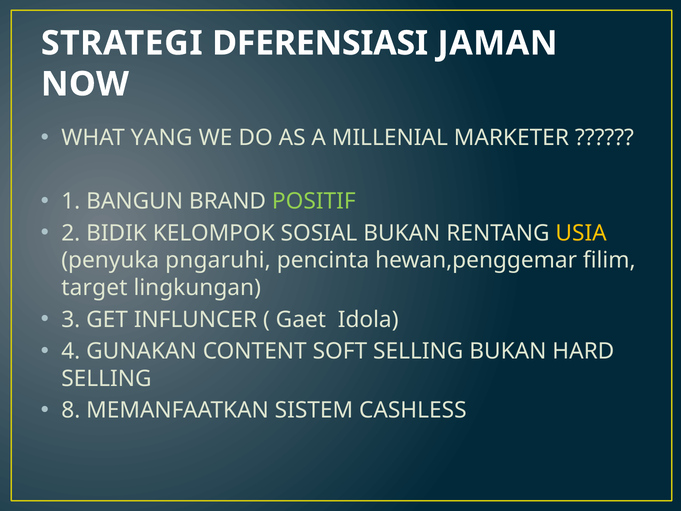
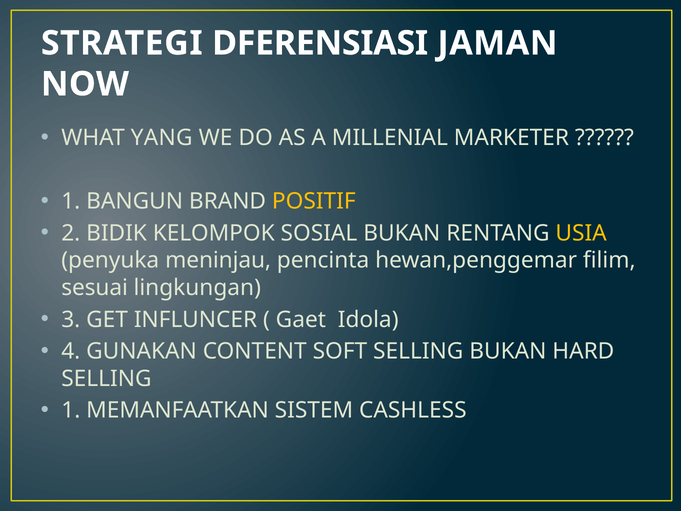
POSITIF colour: light green -> yellow
pngaruhi: pngaruhi -> meninjau
target: target -> sesuai
8 at (71, 410): 8 -> 1
